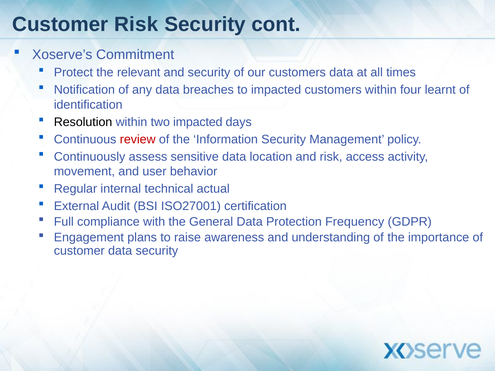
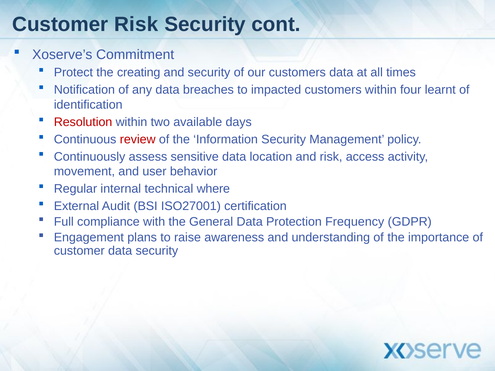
relevant: relevant -> creating
Resolution colour: black -> red
two impacted: impacted -> available
actual: actual -> where
